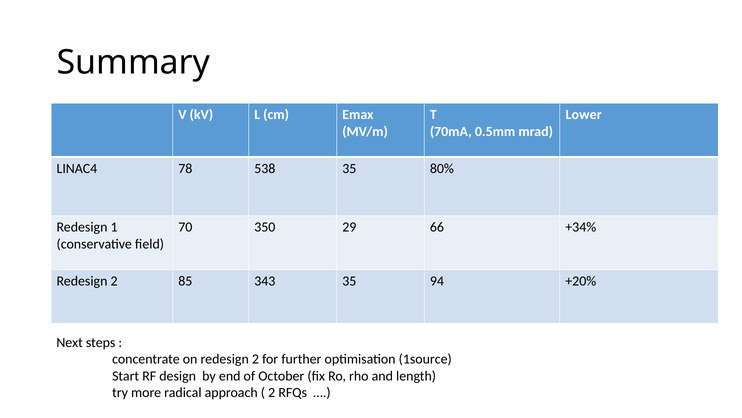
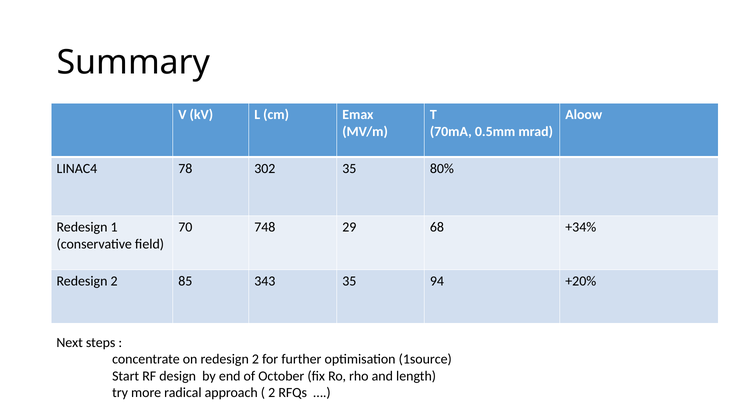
Lower: Lower -> Aloow
538: 538 -> 302
350: 350 -> 748
66: 66 -> 68
